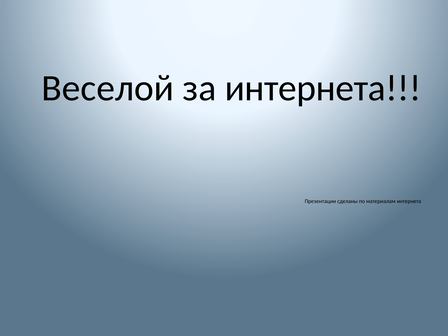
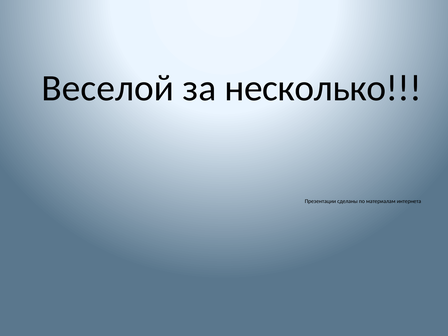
за интернета: интернета -> несколько
